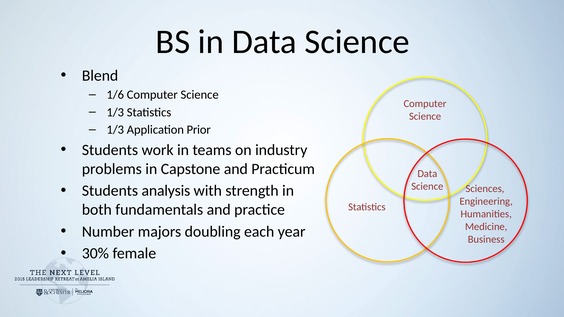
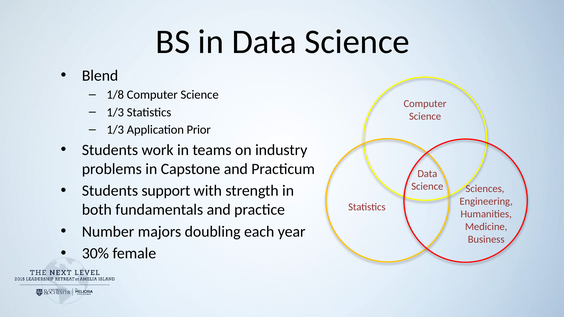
1/6: 1/6 -> 1/8
analysis: analysis -> support
